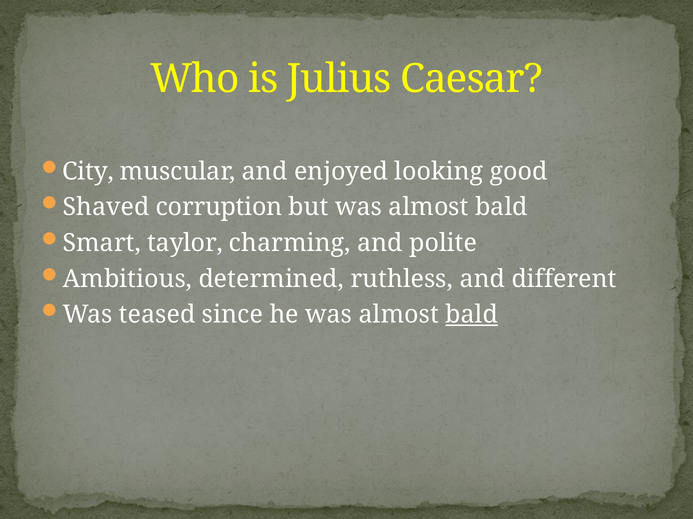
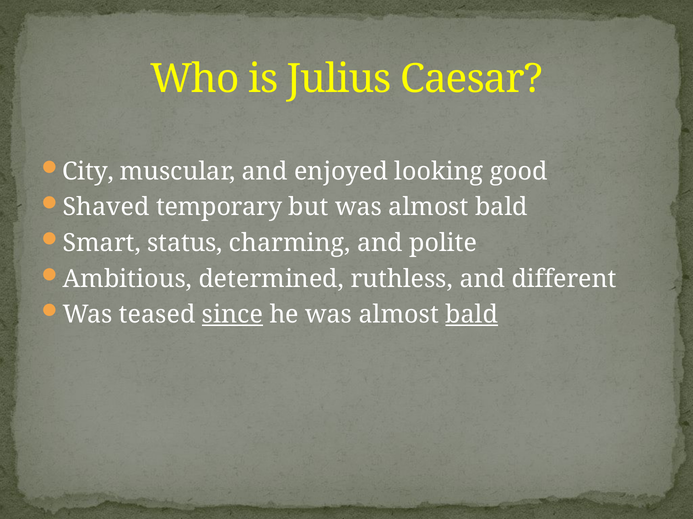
corruption: corruption -> temporary
taylor: taylor -> status
since underline: none -> present
